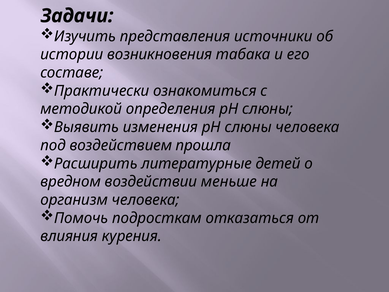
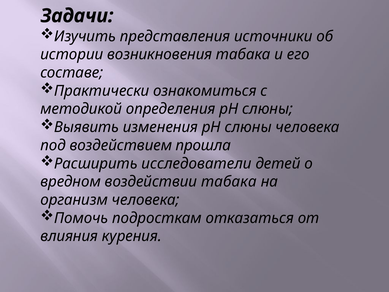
литературные: литературные -> исследователи
воздействии меньше: меньше -> табака
